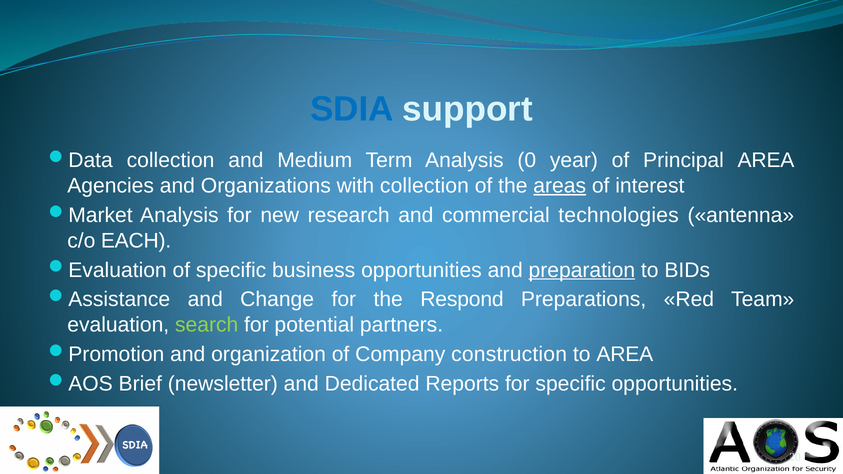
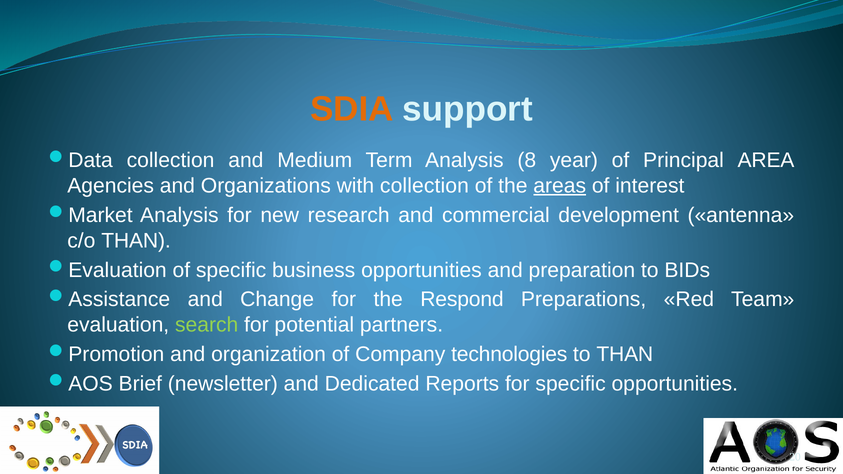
SDIA colour: blue -> orange
0: 0 -> 8
technologies: technologies -> development
c/o EACH: EACH -> THAN
preparation underline: present -> none
construction: construction -> technologies
to AREA: AREA -> THAN
